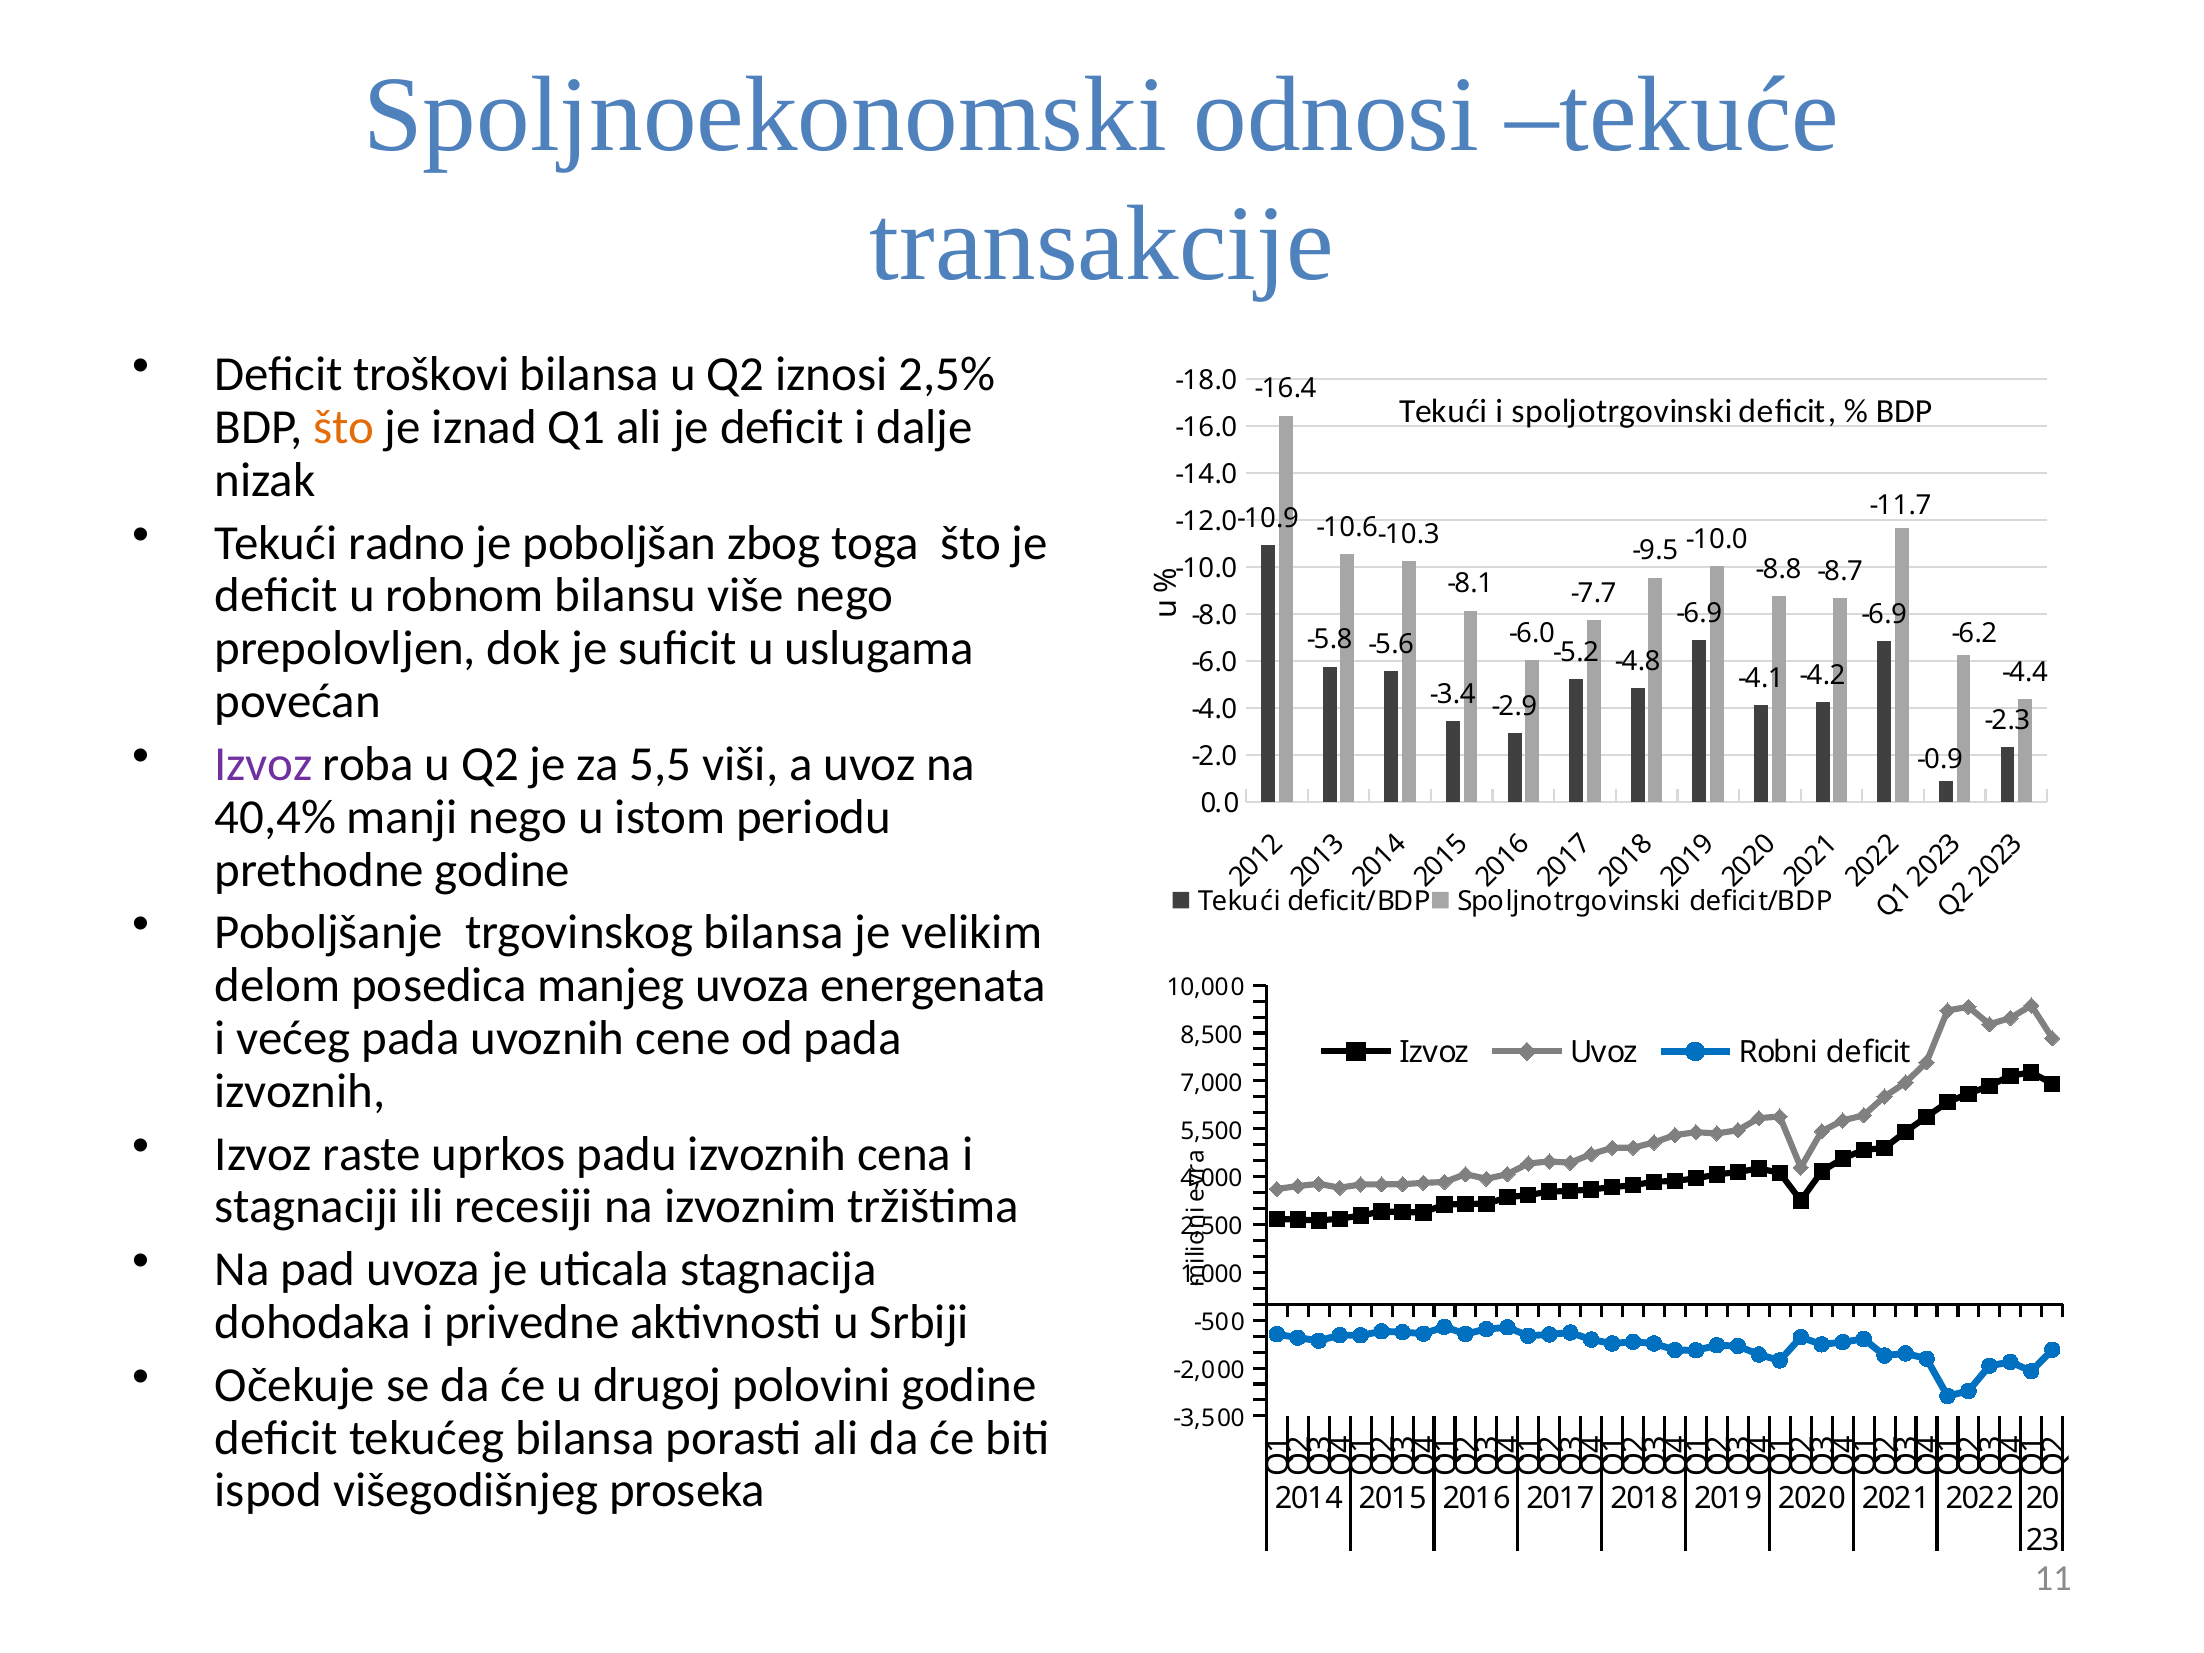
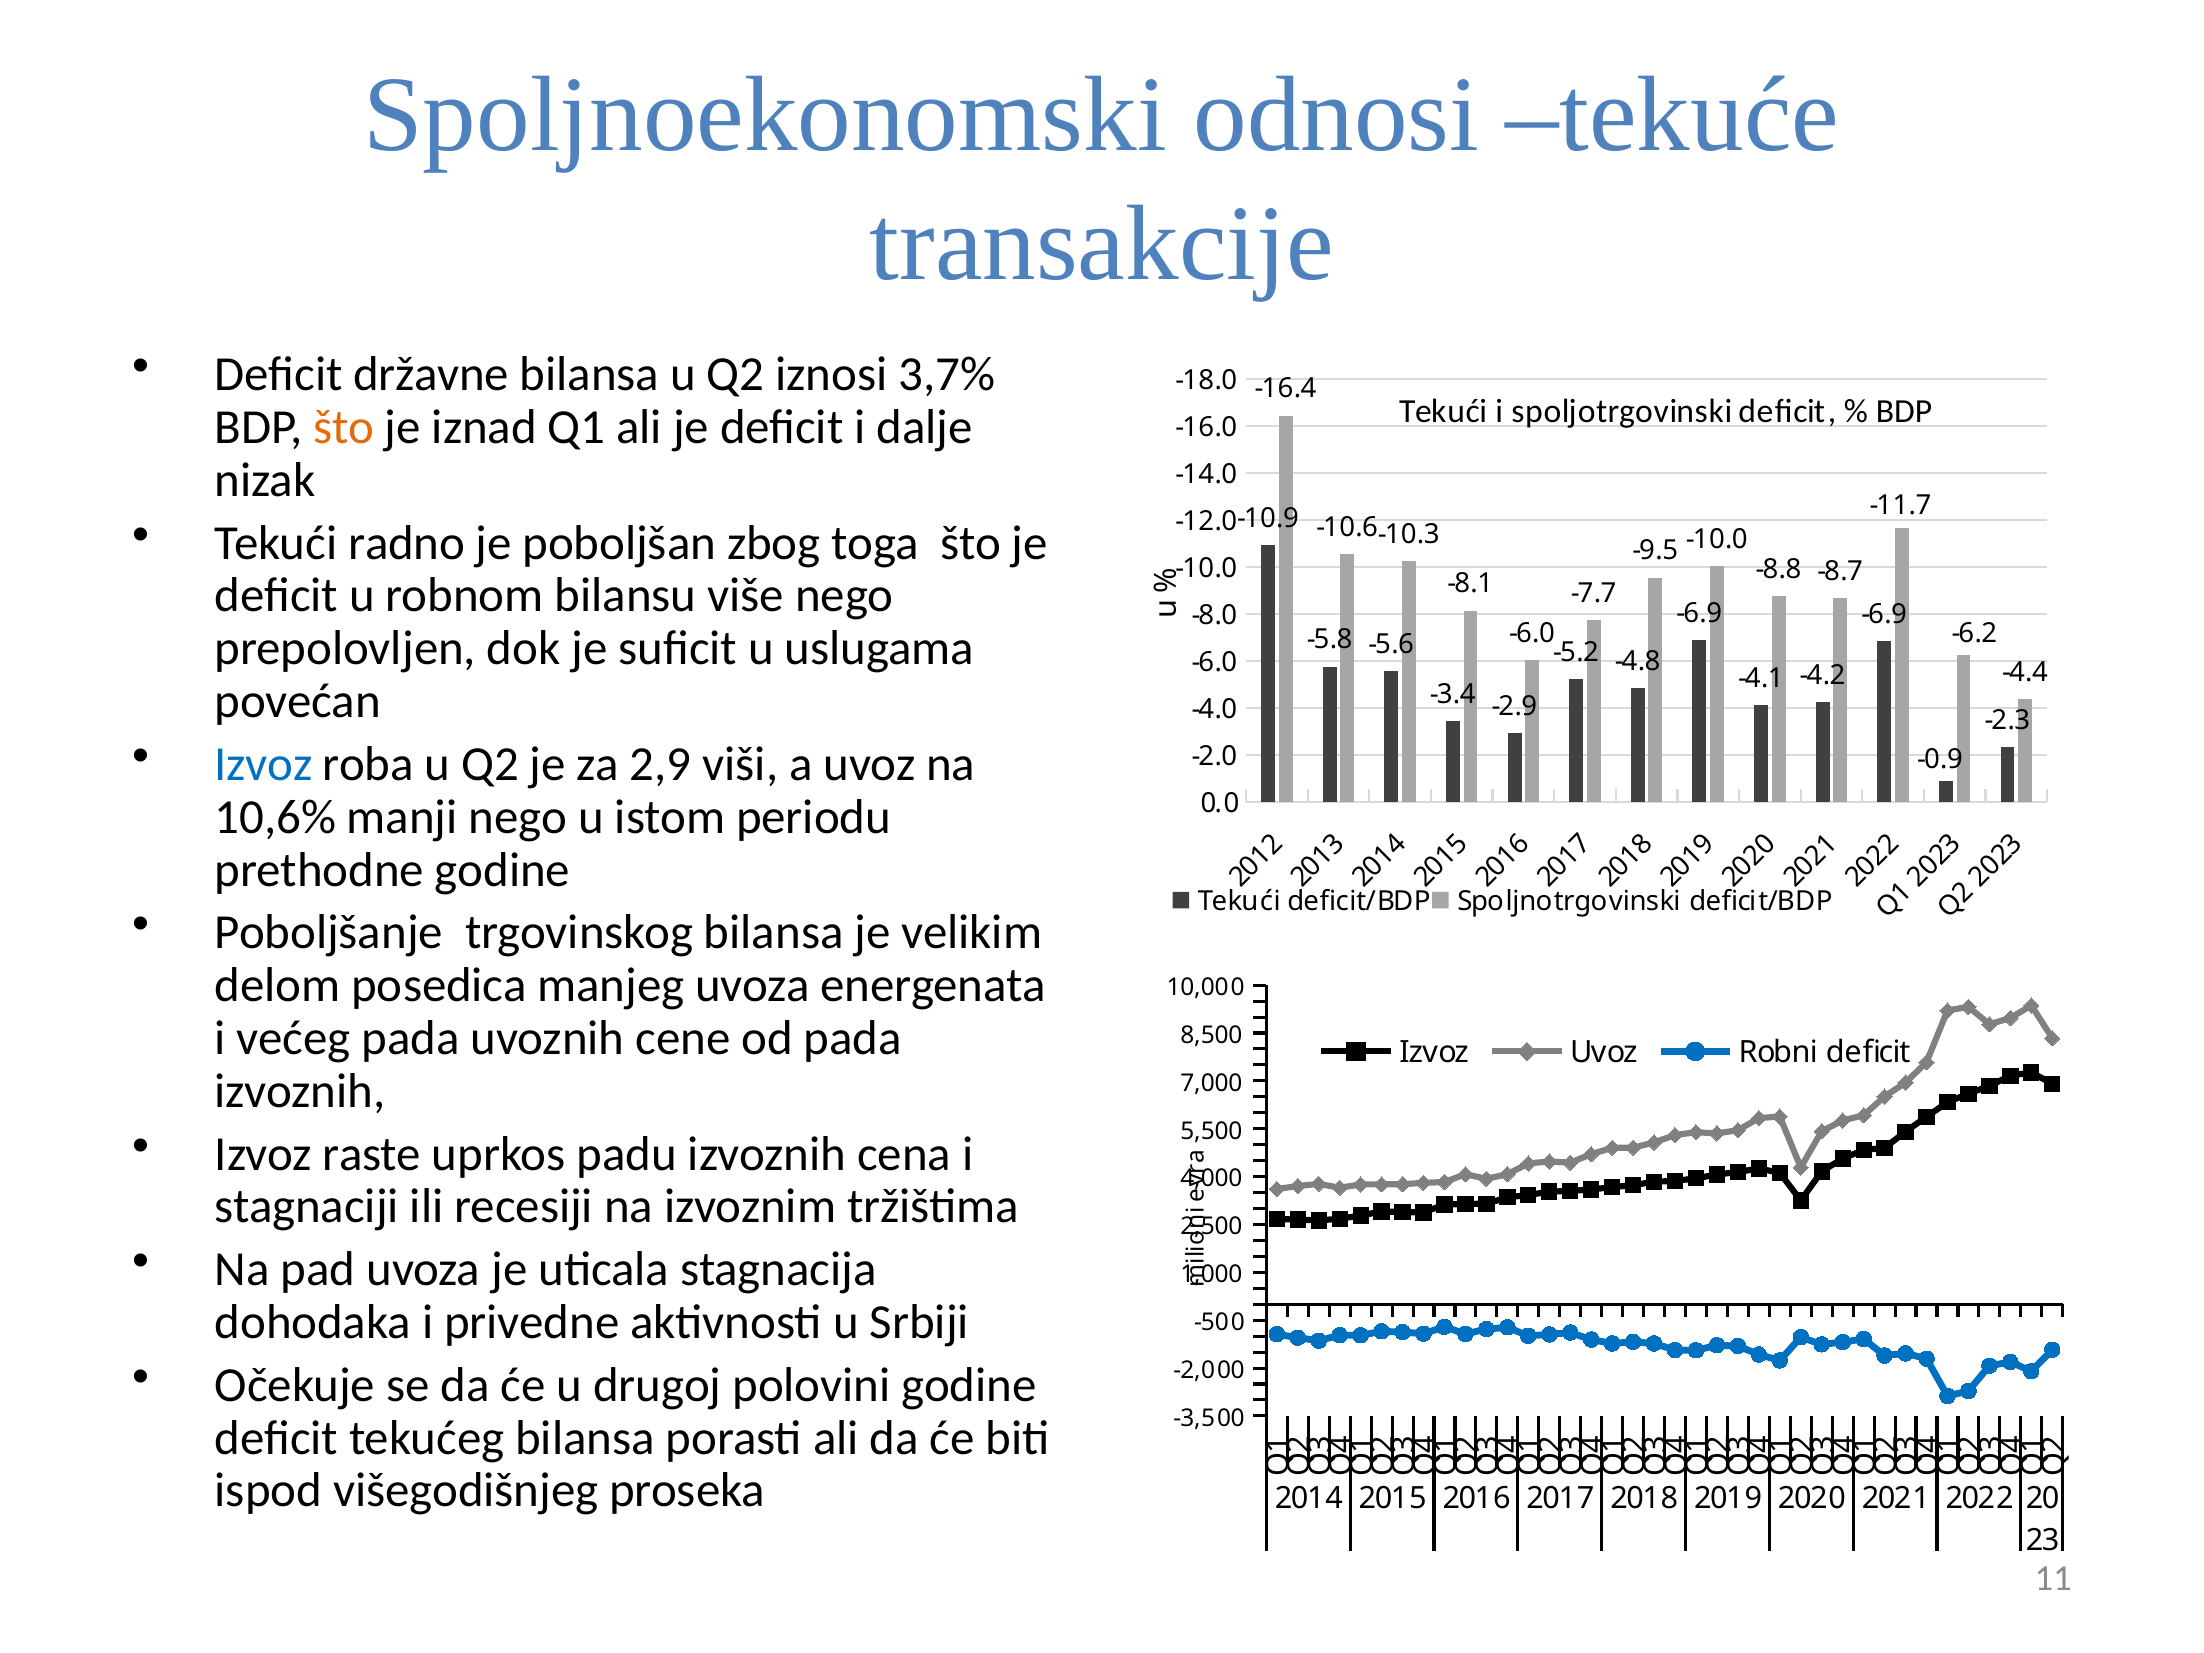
troškovi: troškovi -> državne
2,5%: 2,5% -> 3,7%
Izvoz at (264, 764) colour: purple -> blue
5,5: 5,5 -> 2,9
40,4%: 40,4% -> 10,6%
